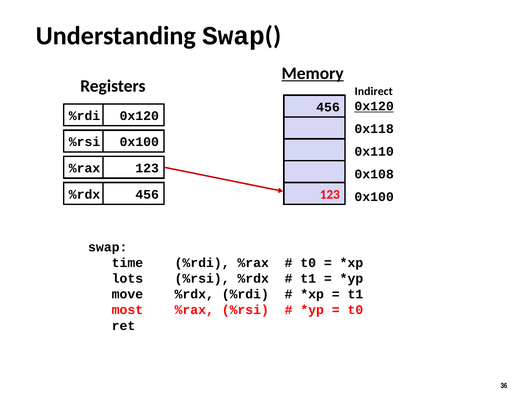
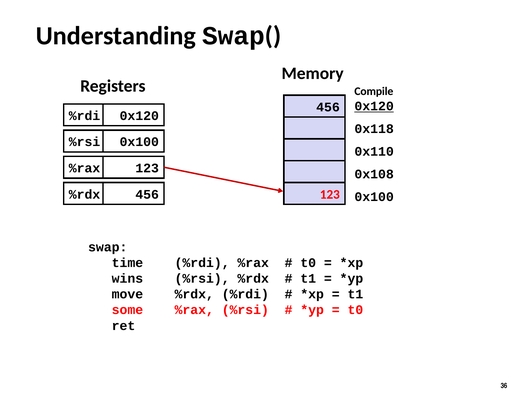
Memory underline: present -> none
Indirect: Indirect -> Compile
lots: lots -> wins
most: most -> some
